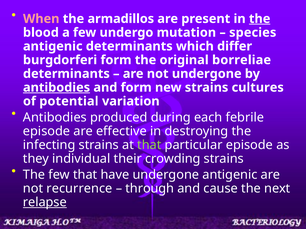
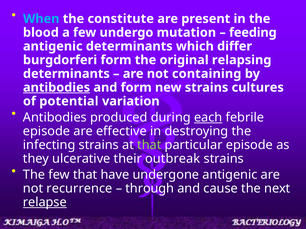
When colour: pink -> light blue
armadillos: armadillos -> constitute
the at (260, 19) underline: present -> none
species: species -> feeding
borreliae: borreliae -> relapsing
not undergone: undergone -> containing
each underline: none -> present
individual: individual -> ulcerative
crowding: crowding -> outbreak
